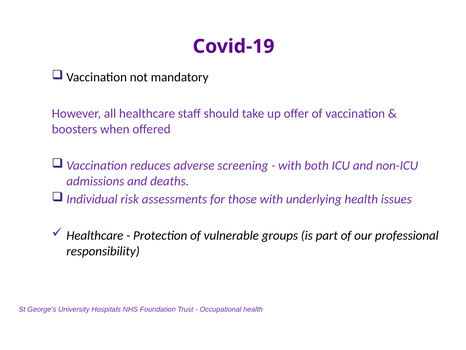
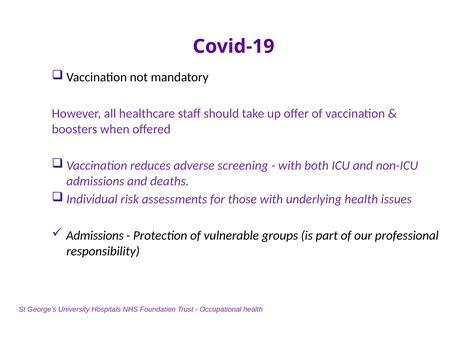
Healthcare at (95, 235): Healthcare -> Admissions
